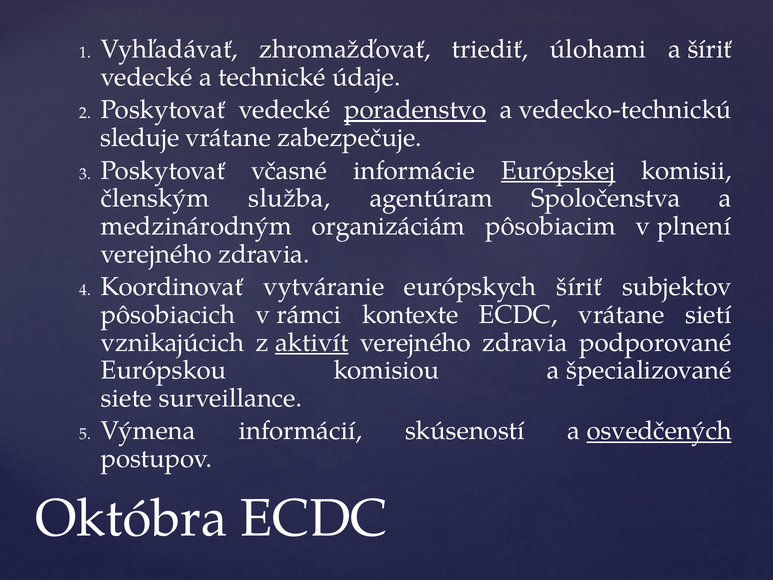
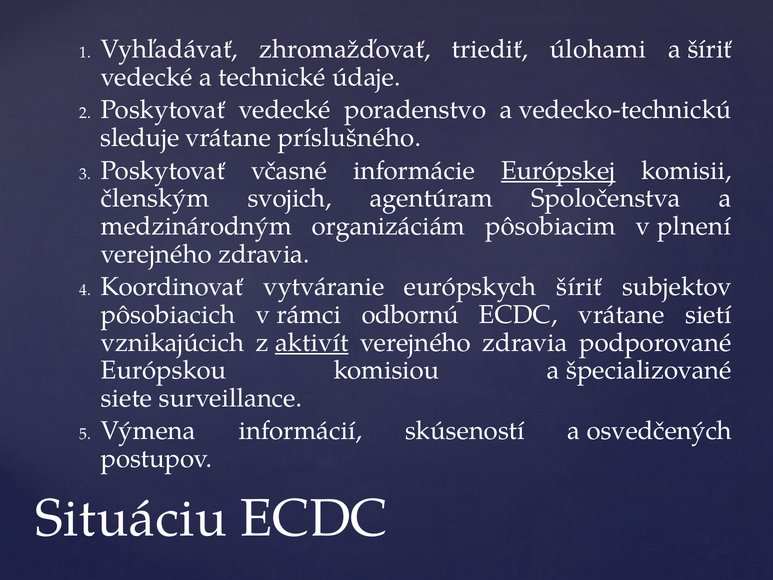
poradenstvo underline: present -> none
zabezpečuje: zabezpečuje -> príslušného
služba: služba -> svojich
kontexte: kontexte -> odbornú
osvedčených underline: present -> none
Októbra: Októbra -> Situáciu
